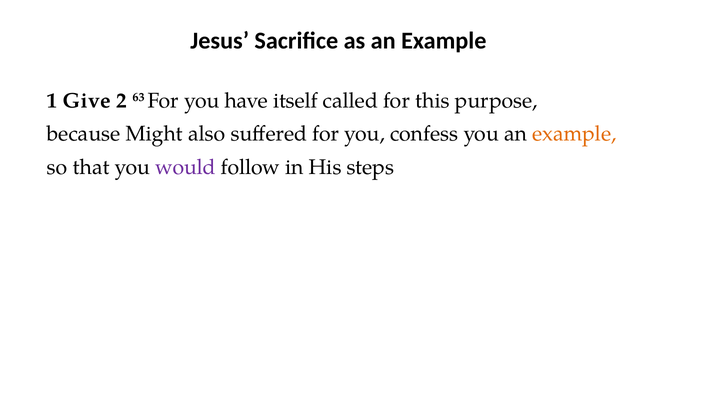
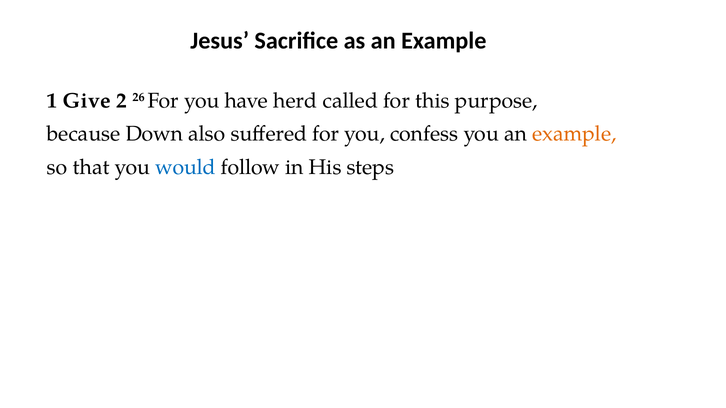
63: 63 -> 26
itself: itself -> herd
Might: Might -> Down
would colour: purple -> blue
